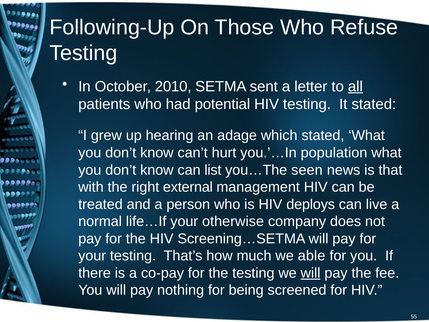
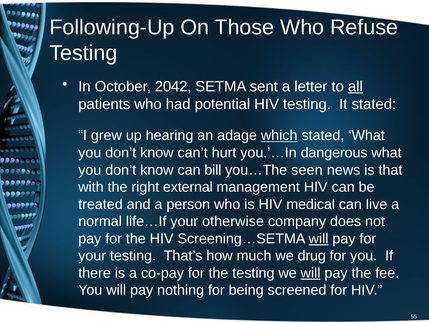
2010: 2010 -> 2042
which underline: none -> present
population: population -> dangerous
list: list -> bill
deploys: deploys -> medical
will at (319, 238) underline: none -> present
able: able -> drug
